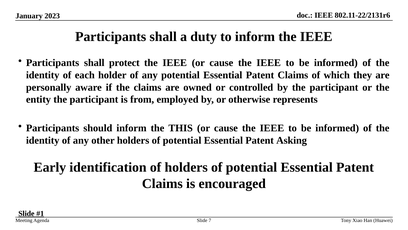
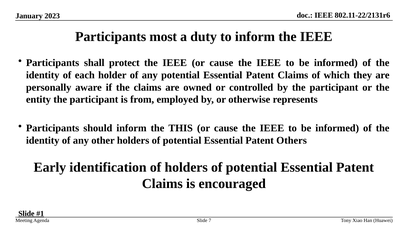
shall at (163, 37): shall -> most
Asking: Asking -> Others
